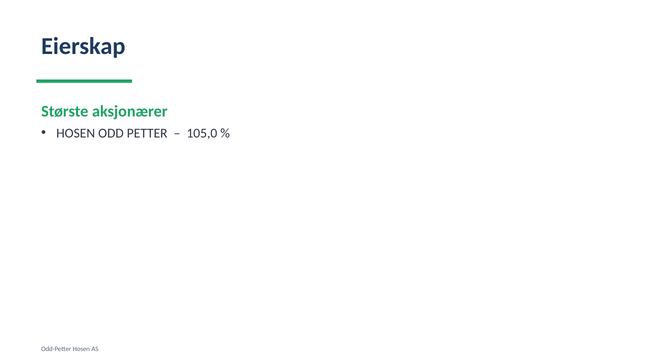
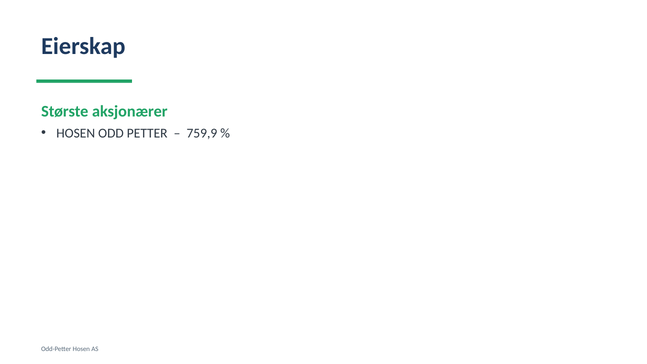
105,0: 105,0 -> 759,9
